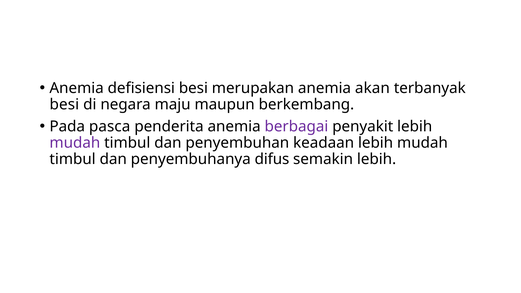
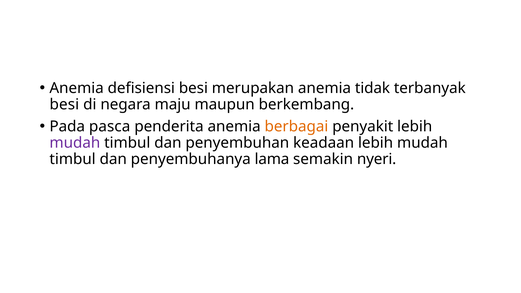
akan: akan -> tidak
berbagai colour: purple -> orange
difus: difus -> lama
semakin lebih: lebih -> nyeri
